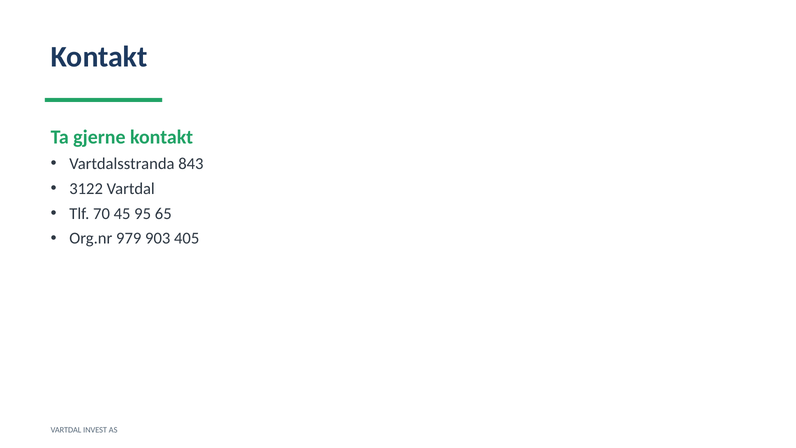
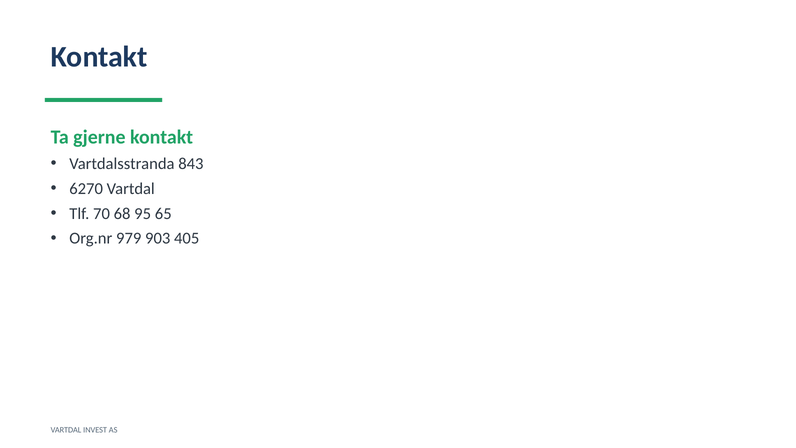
3122: 3122 -> 6270
45: 45 -> 68
